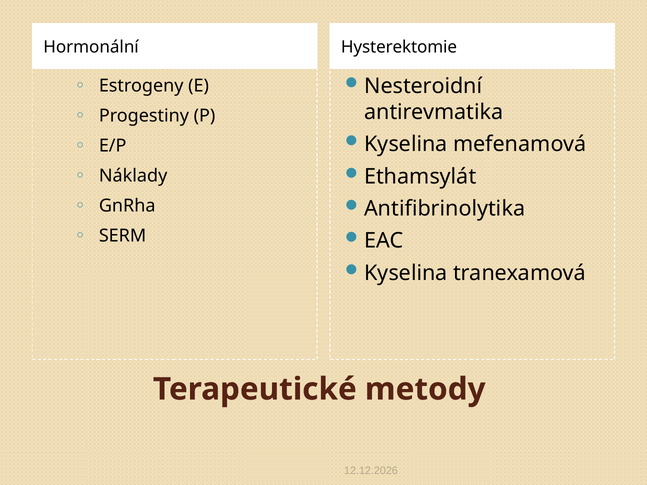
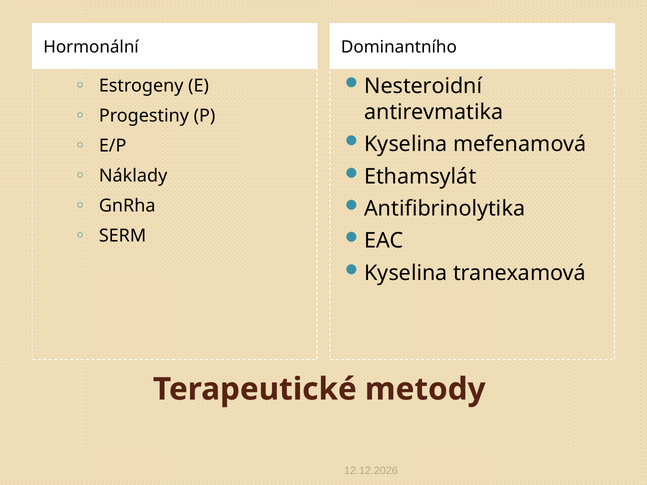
Hysterektomie: Hysterektomie -> Dominantního
